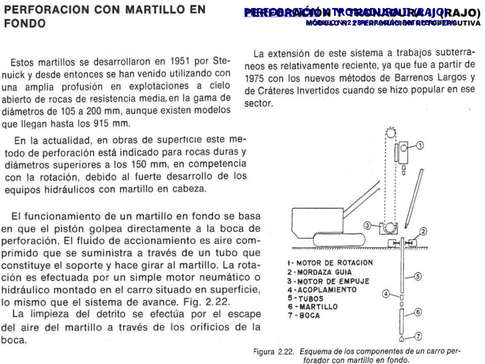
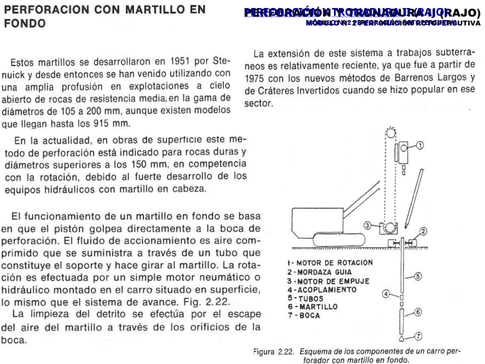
TRONADURA underline: none -> present
